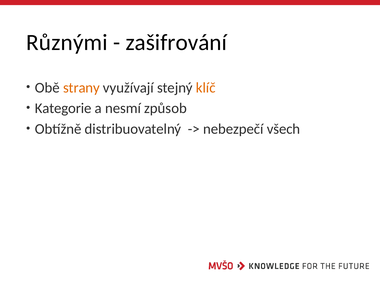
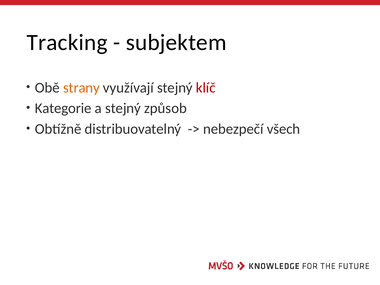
Různými: Různými -> Tracking
zašifrování: zašifrování -> subjektem
klíč colour: orange -> red
a nesmí: nesmí -> stejný
